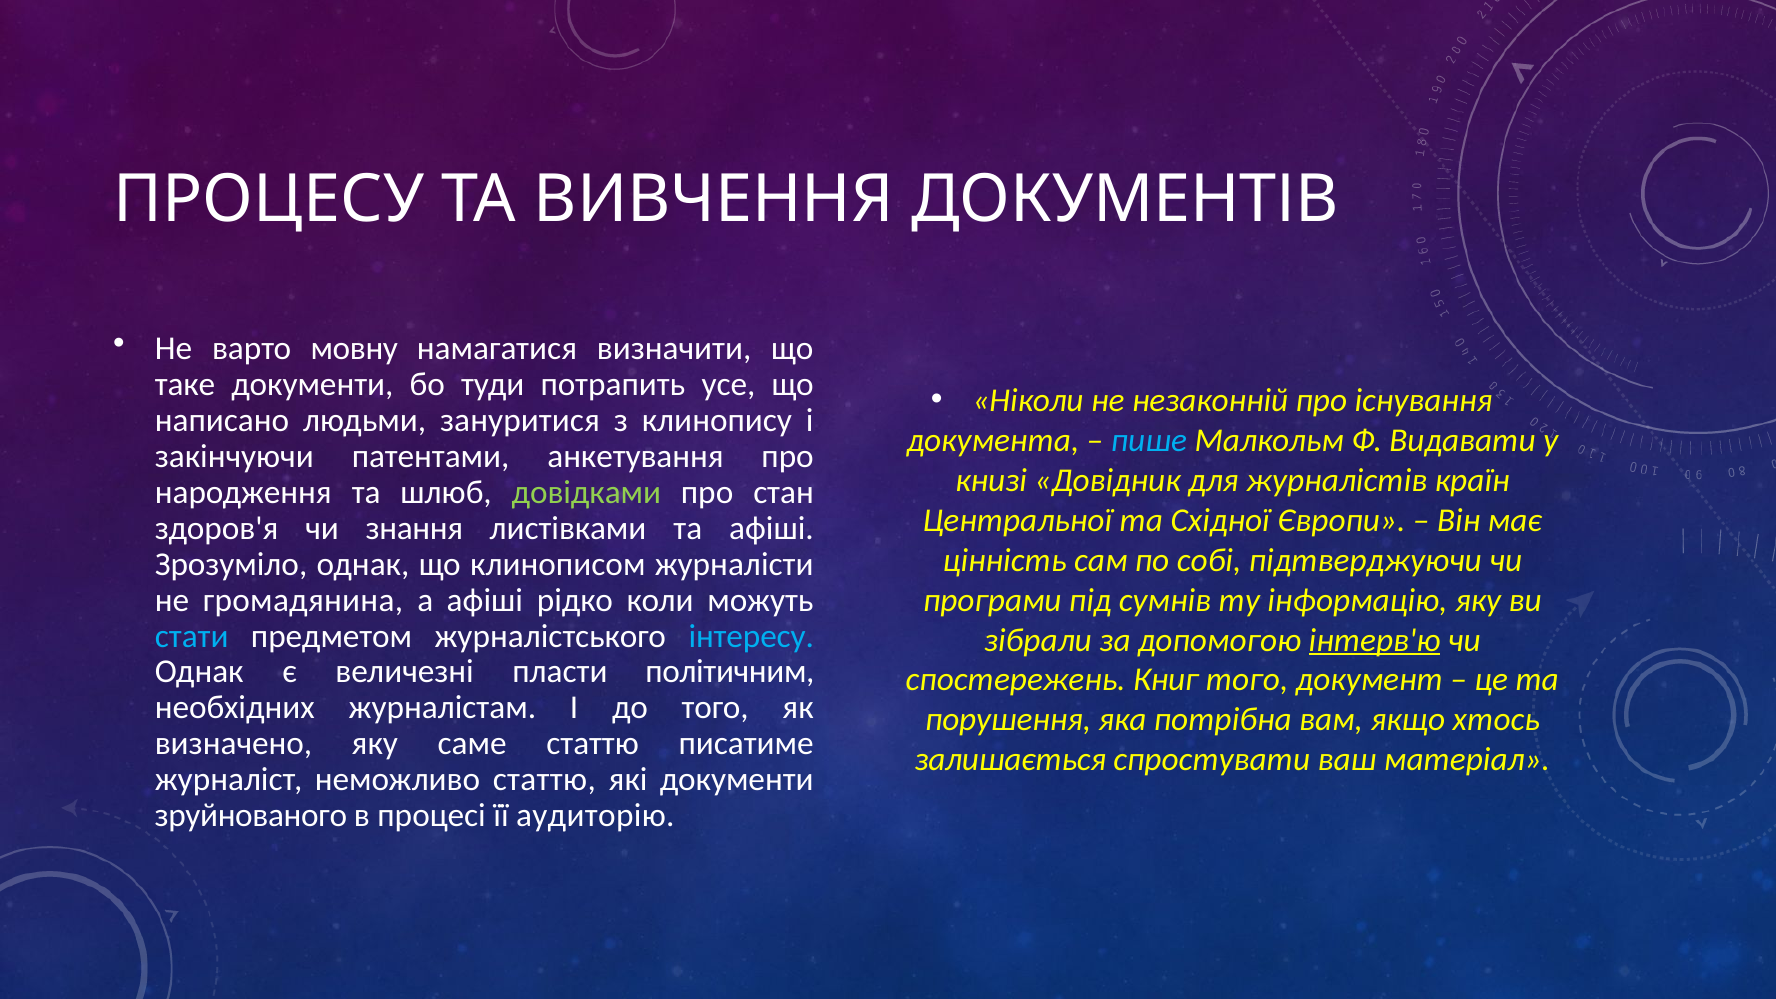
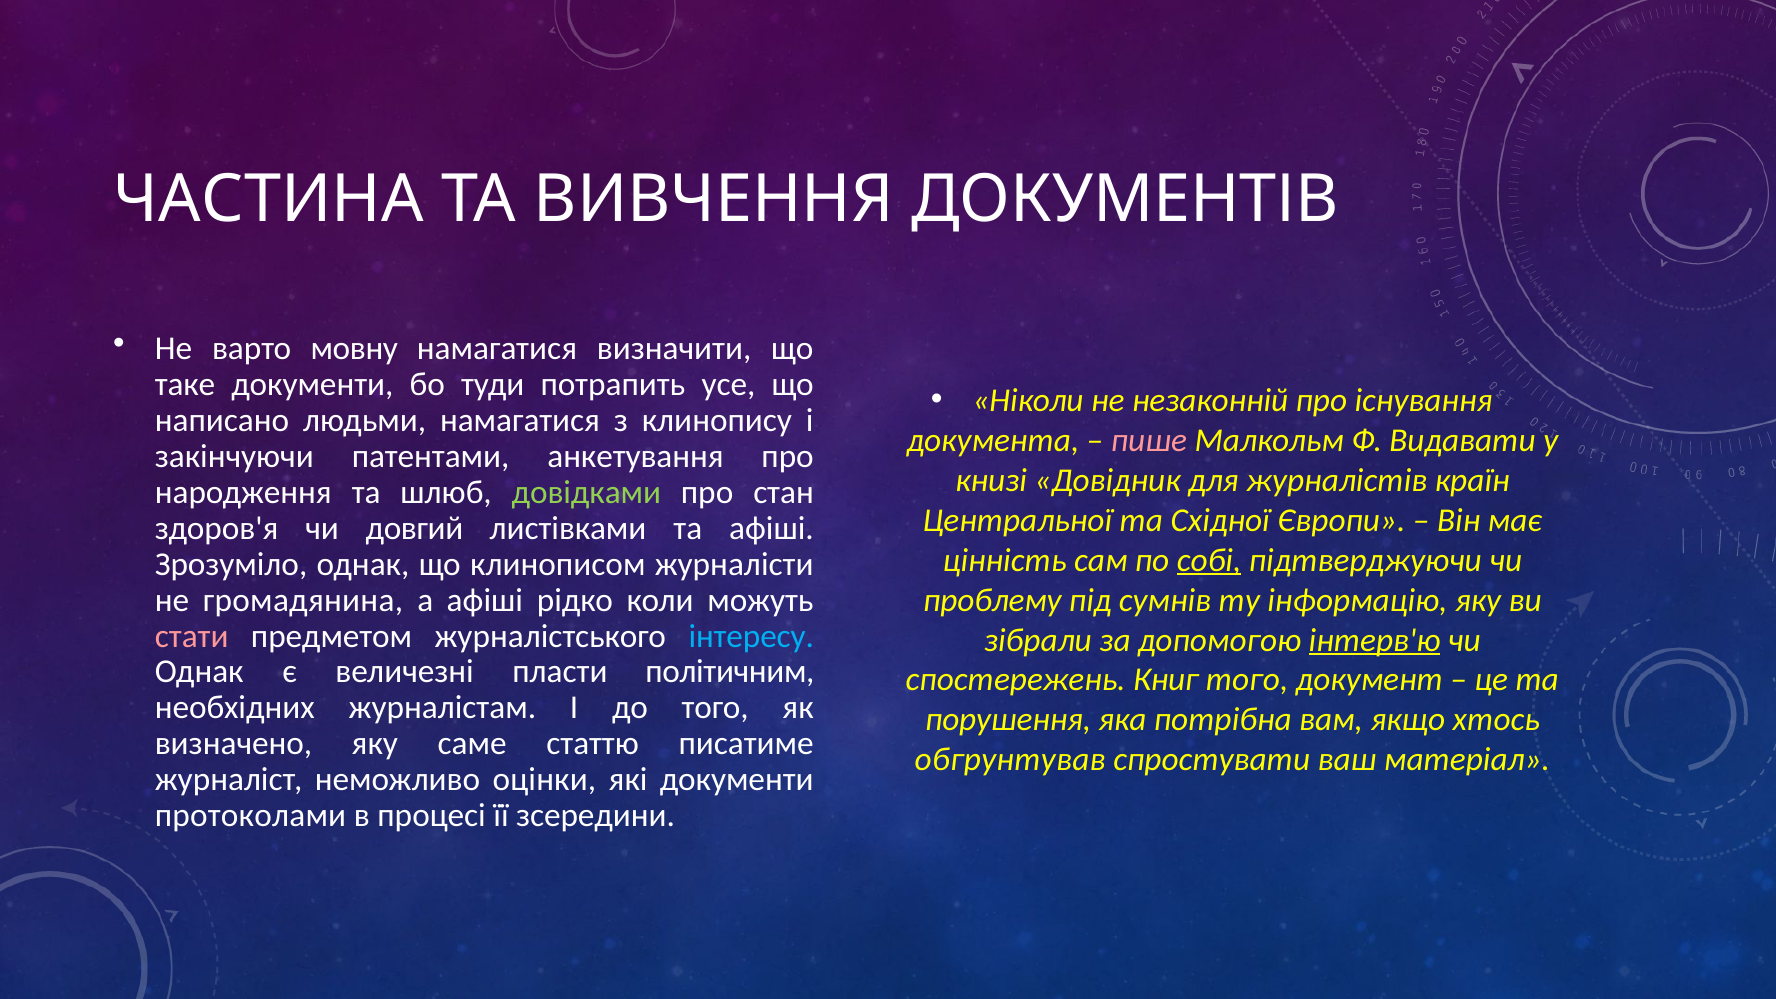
ПРОЦЕСУ: ПРОЦЕСУ -> ЧАСТИНА
людьми зануритися: зануритися -> намагатися
пише colour: light blue -> pink
знання: знання -> довгий
собі underline: none -> present
програми: програми -> проблему
стати colour: light blue -> pink
залишається: залишається -> обгрунтував
неможливо статтю: статтю -> оцінки
зруйнованого: зруйнованого -> протоколами
аудиторію: аудиторію -> зсередини
